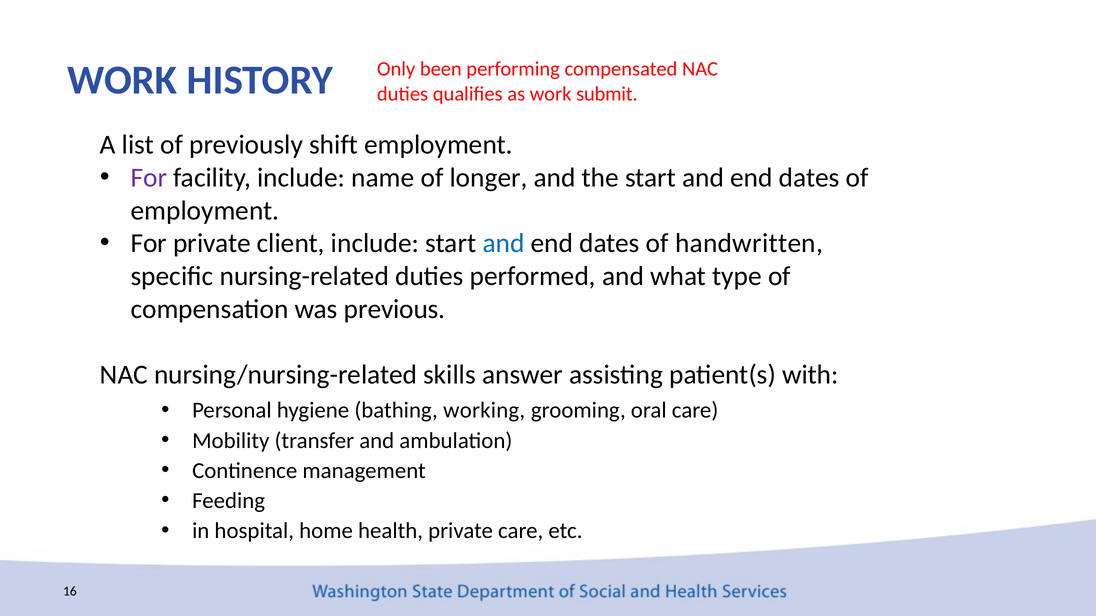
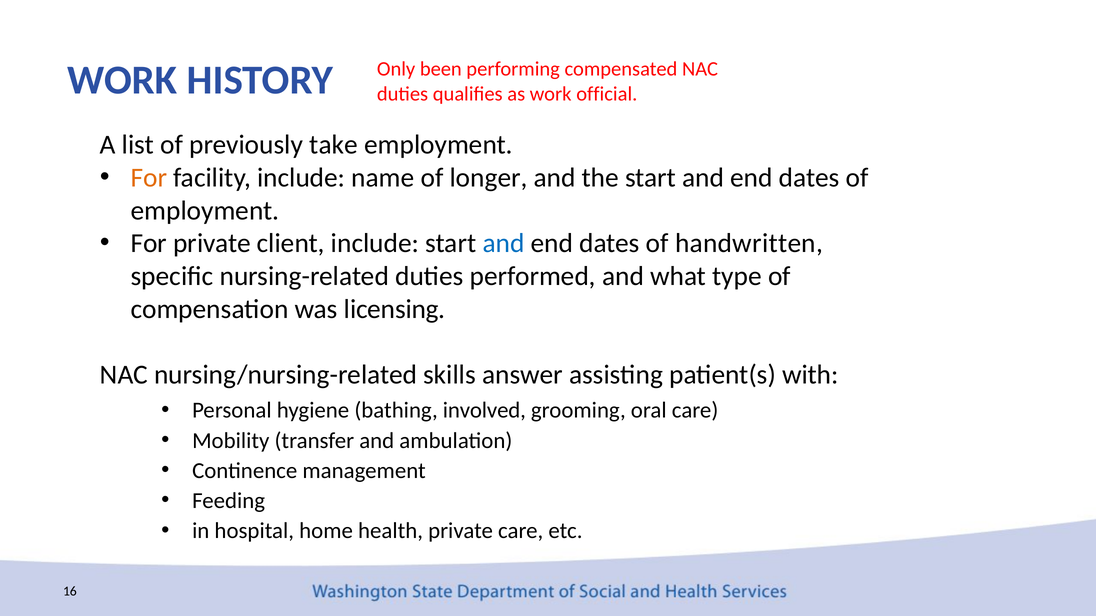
submit: submit -> official
shift: shift -> take
For at (149, 178) colour: purple -> orange
previous: previous -> licensing
working: working -> involved
